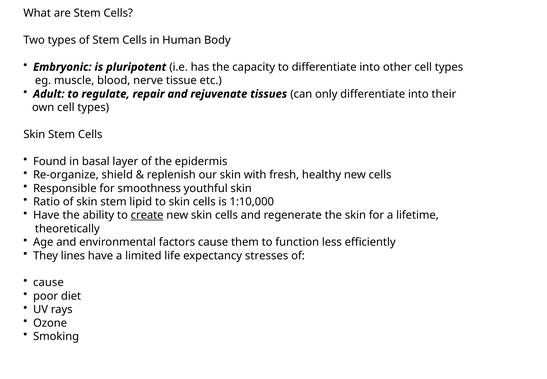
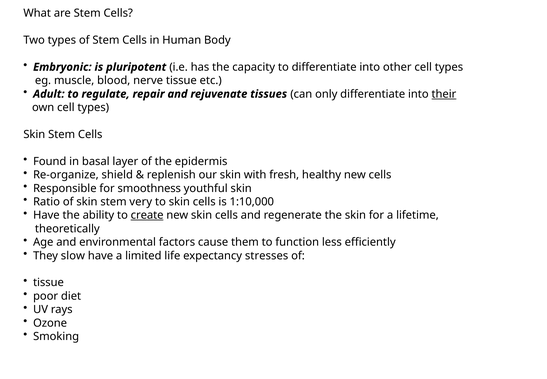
their underline: none -> present
lipid: lipid -> very
lines: lines -> slow
cause at (48, 282): cause -> tissue
